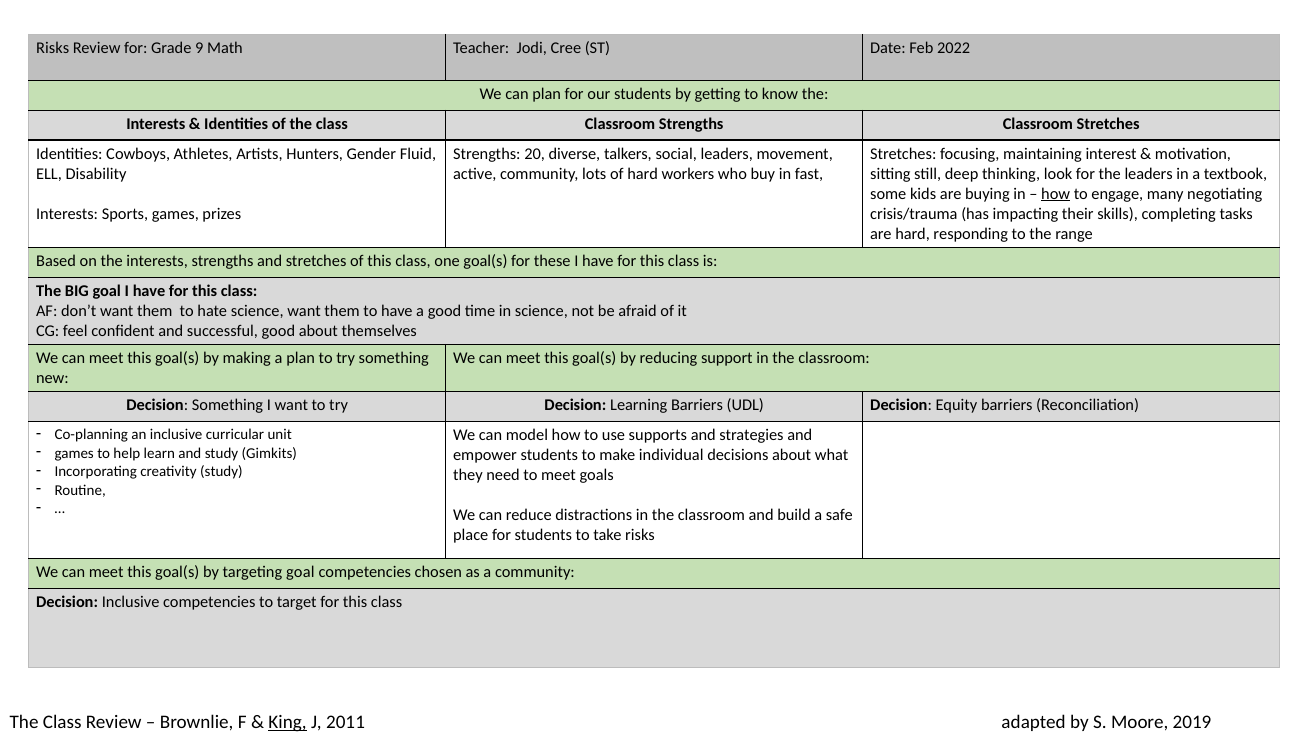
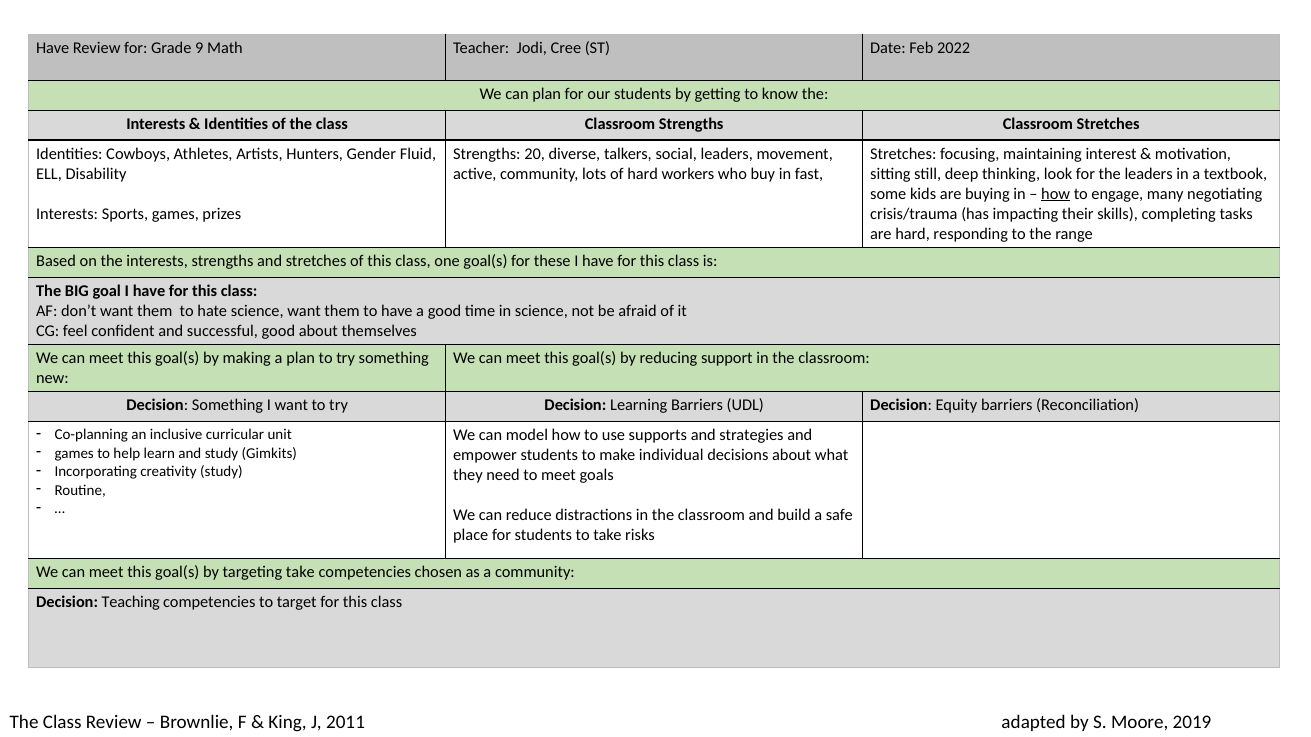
Risks at (53, 48): Risks -> Have
targeting goal: goal -> take
Decision Inclusive: Inclusive -> Teaching
King underline: present -> none
